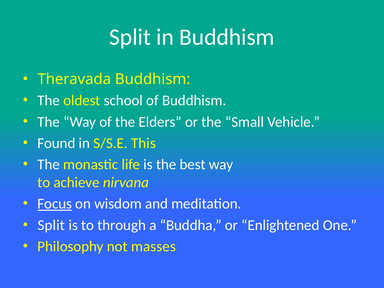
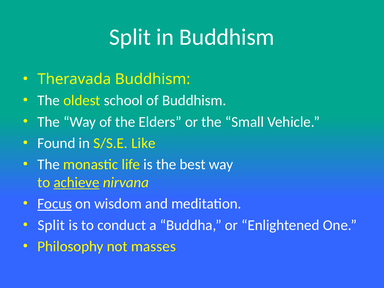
This: This -> Like
achieve underline: none -> present
through: through -> conduct
